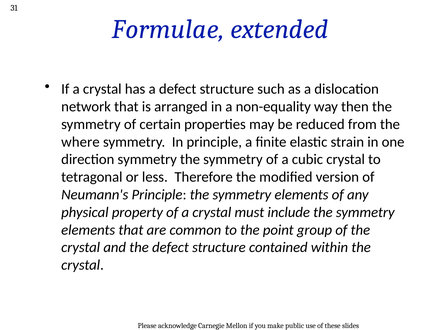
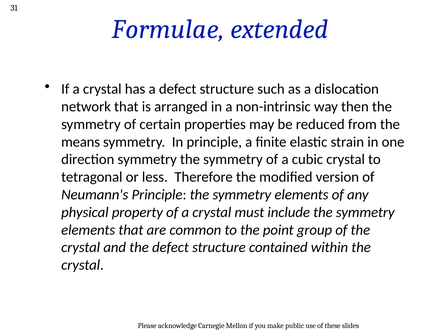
non-equality: non-equality -> non-intrinsic
where: where -> means
